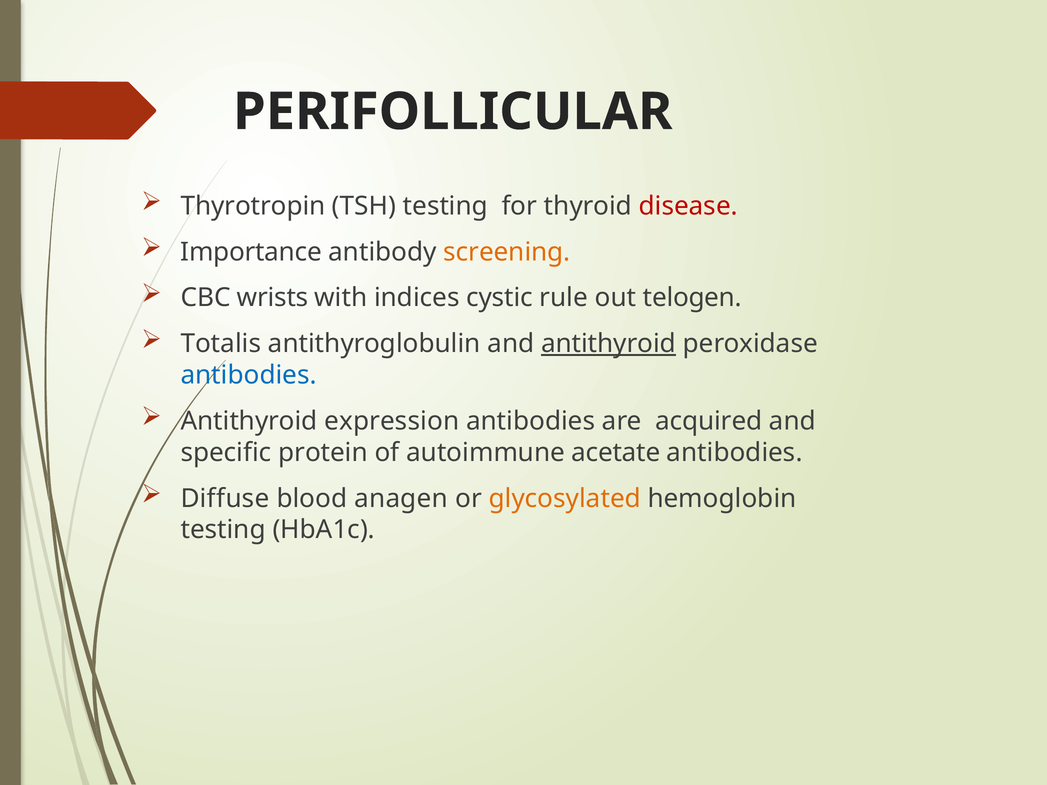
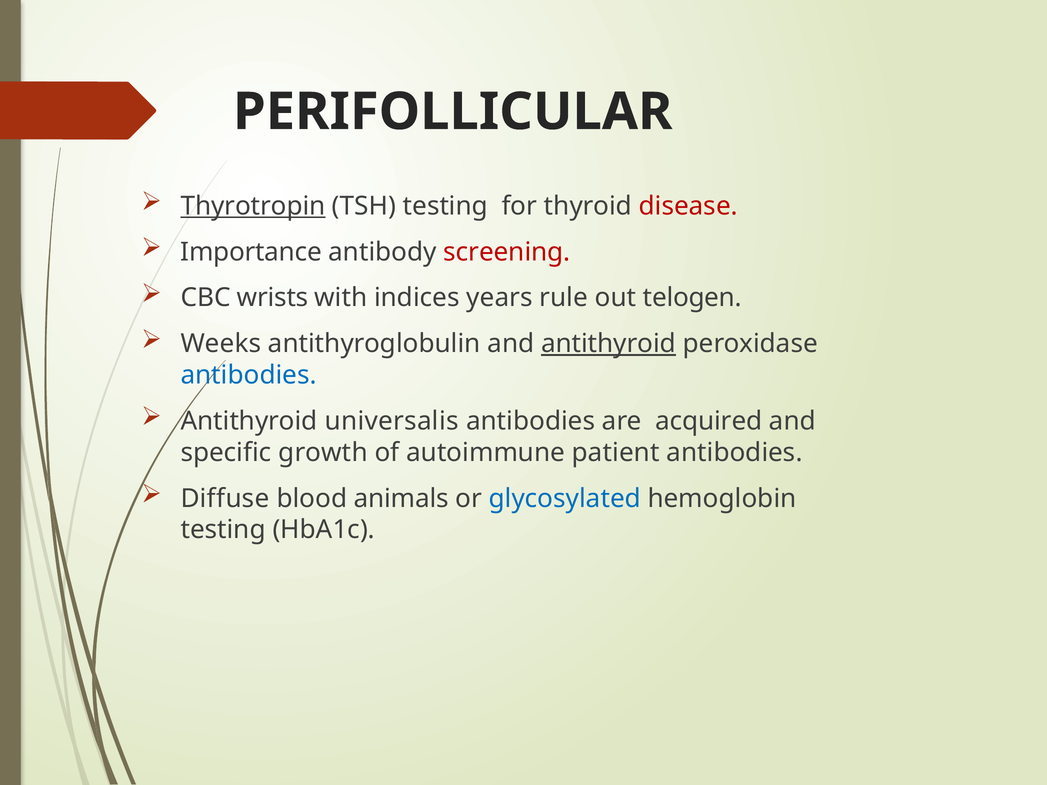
Thyrotropin underline: none -> present
screening colour: orange -> red
cystic: cystic -> years
Totalis: Totalis -> Weeks
expression: expression -> universalis
protein: protein -> growth
acetate: acetate -> patient
anagen: anagen -> animals
glycosylated colour: orange -> blue
